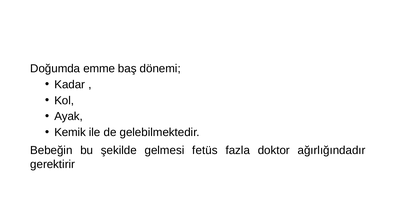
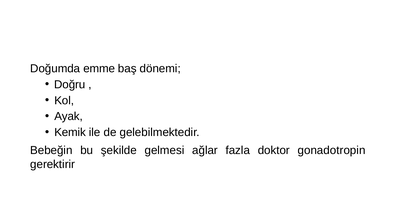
Kadar: Kadar -> Doğru
fetüs: fetüs -> ağlar
ağırlığındadır: ağırlığındadır -> gonadotropin
